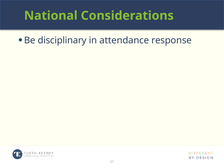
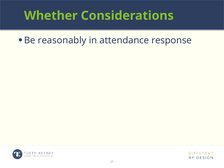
National: National -> Whether
disciplinary: disciplinary -> reasonably
